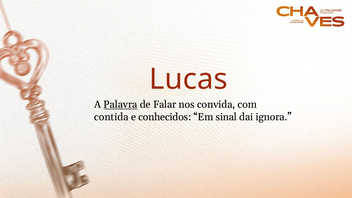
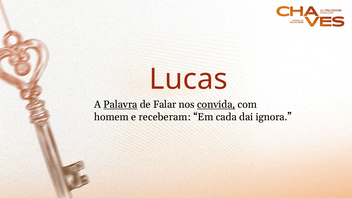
convida underline: none -> present
contida: contida -> homem
conhecidos: conhecidos -> receberam
sinal: sinal -> cada
